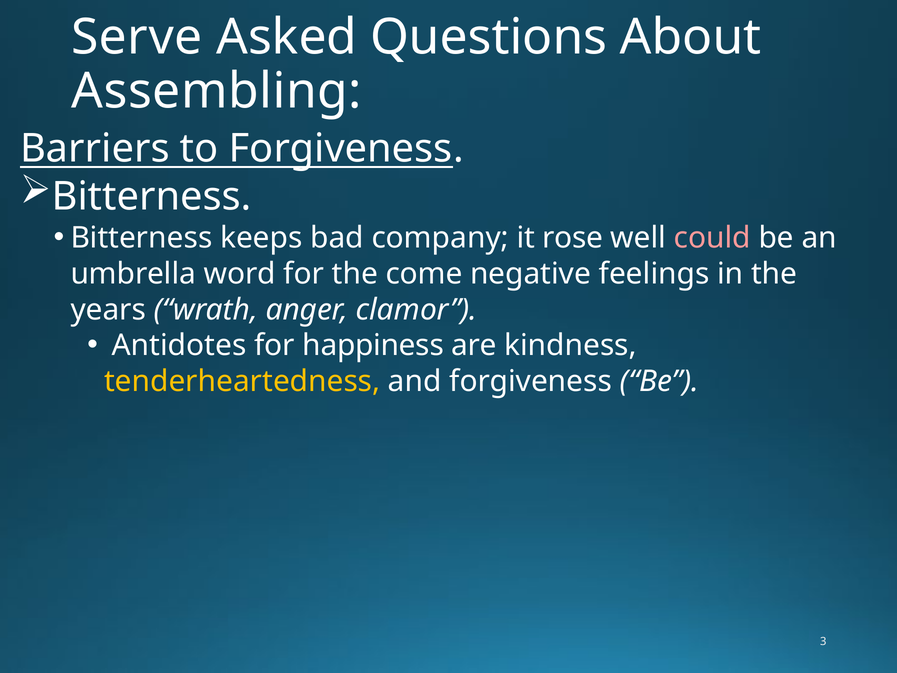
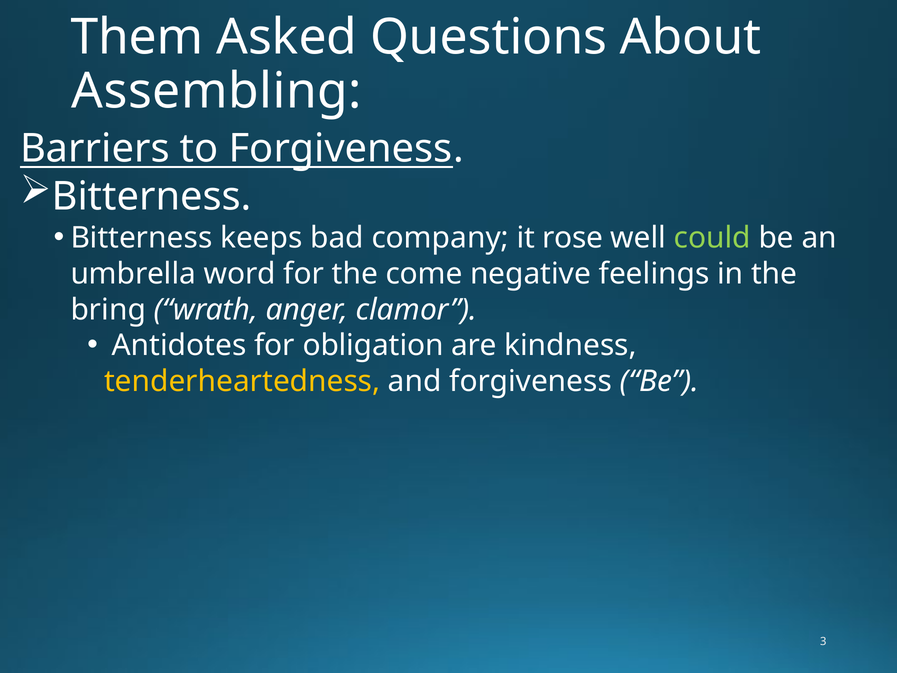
Serve: Serve -> Them
could colour: pink -> light green
years: years -> bring
happiness: happiness -> obligation
